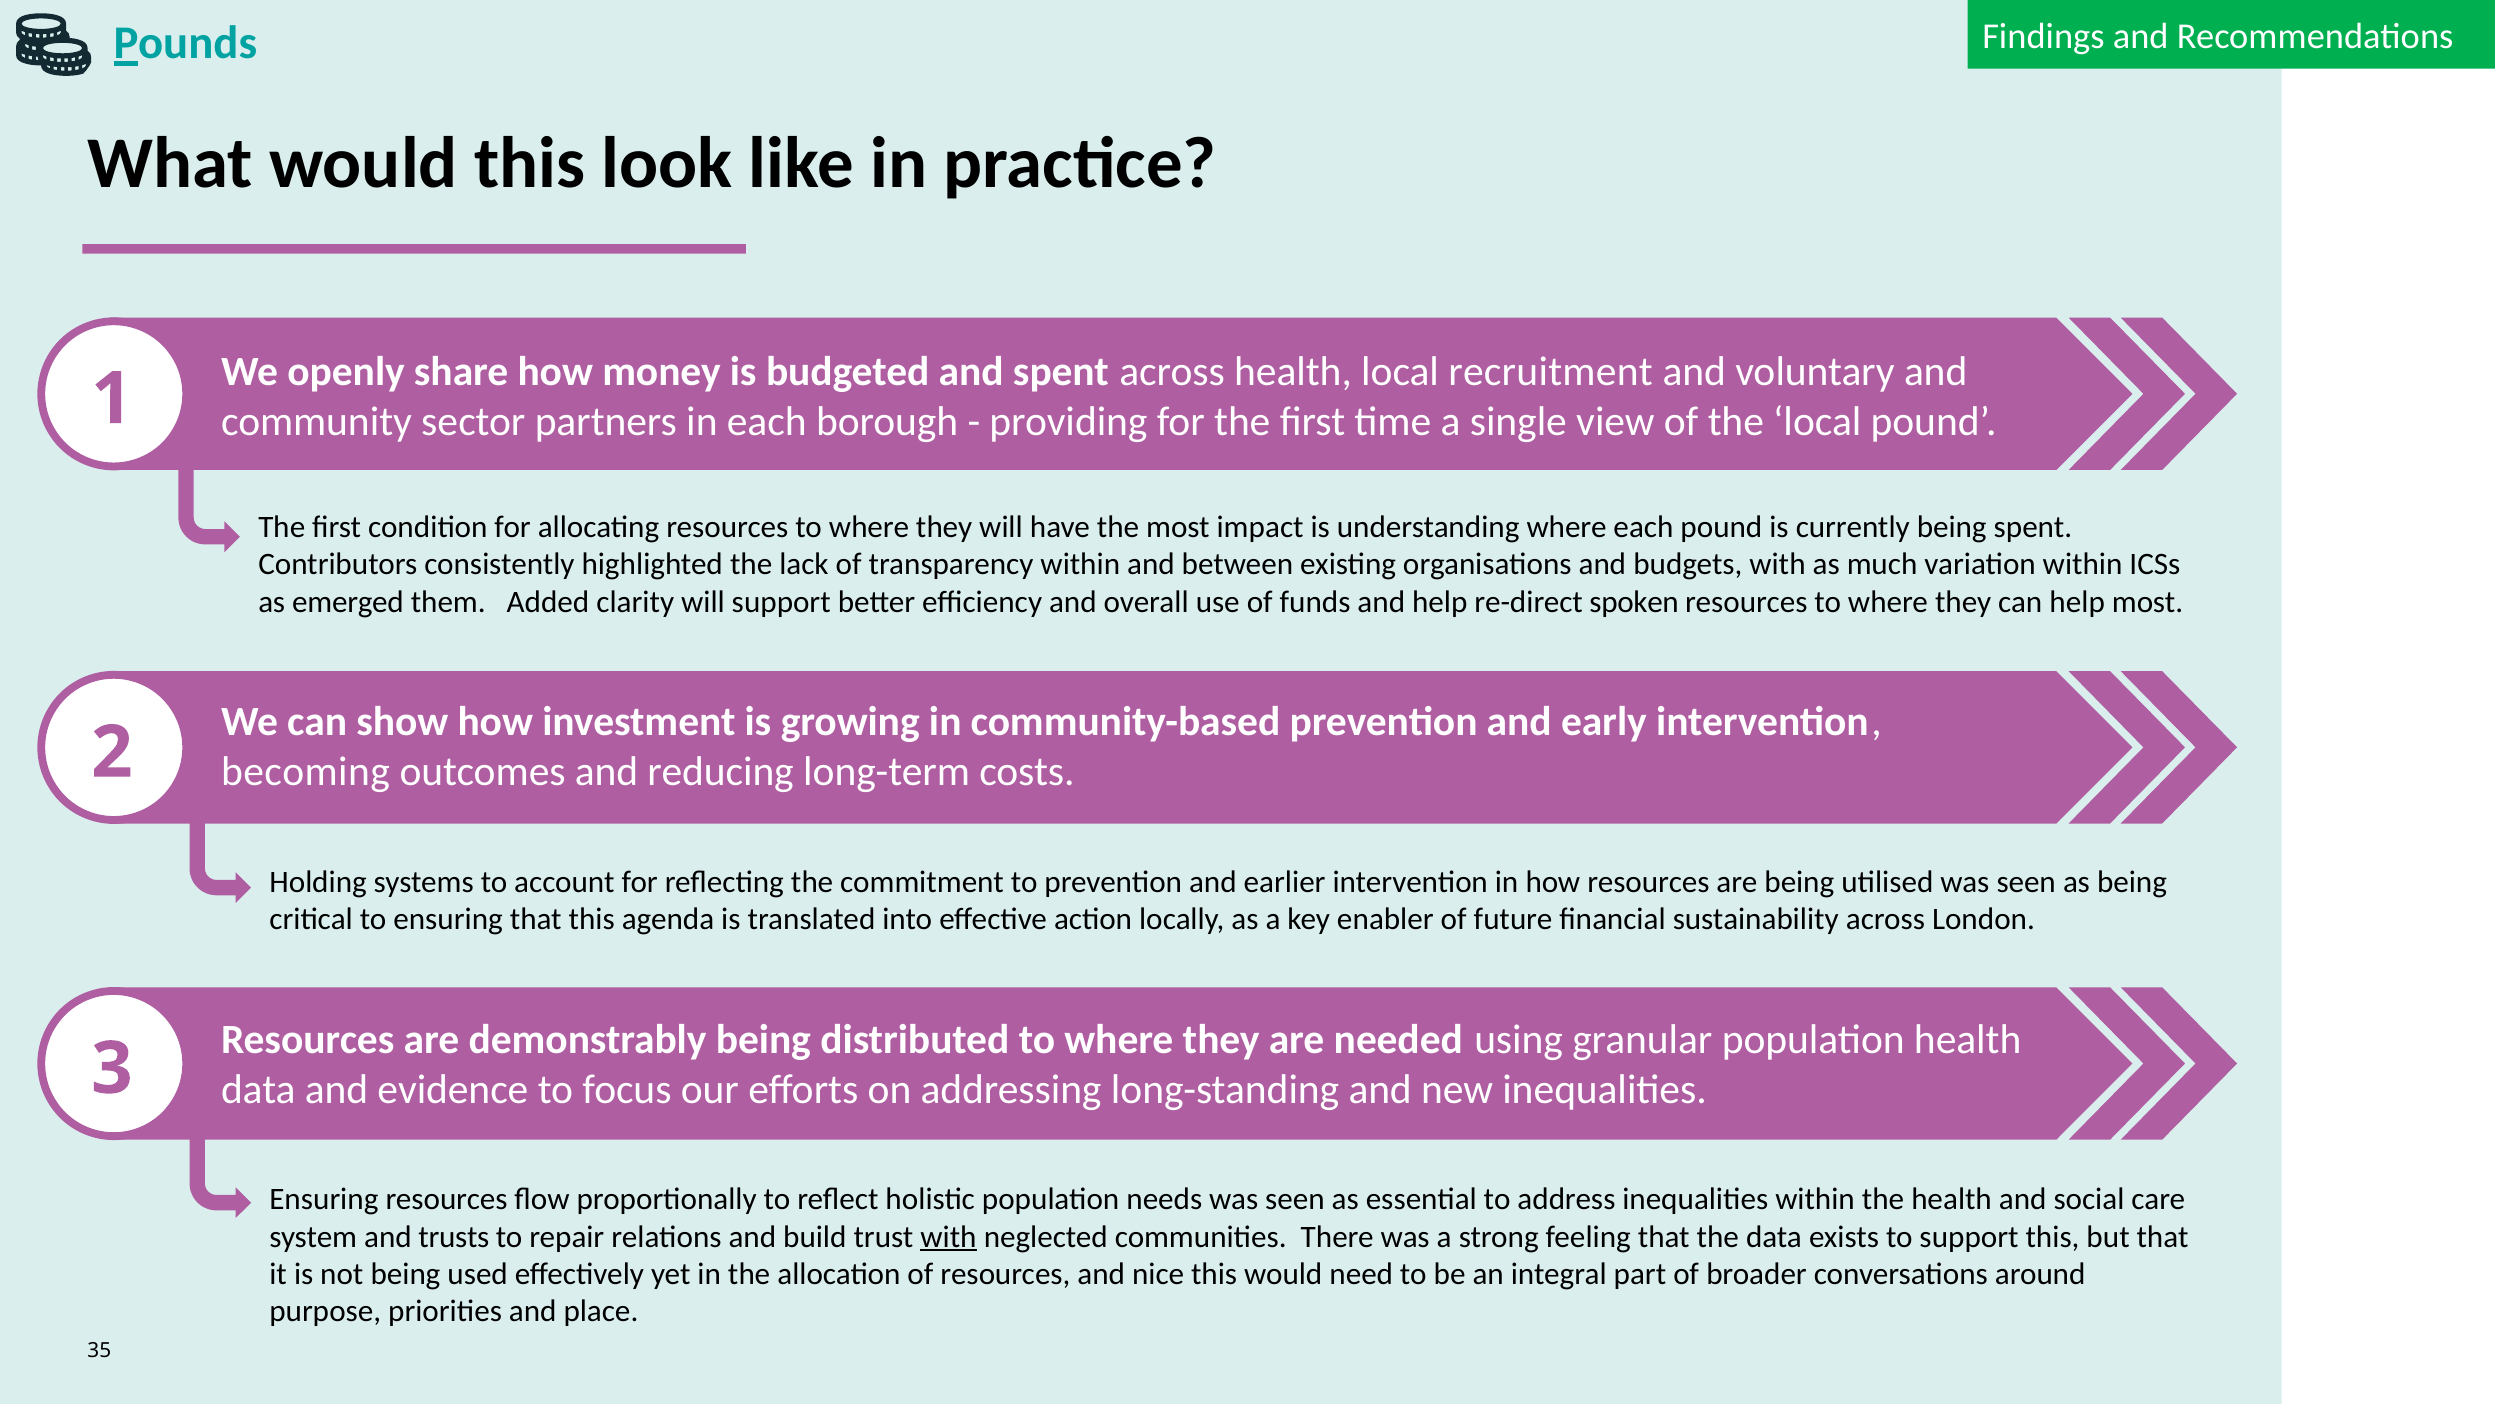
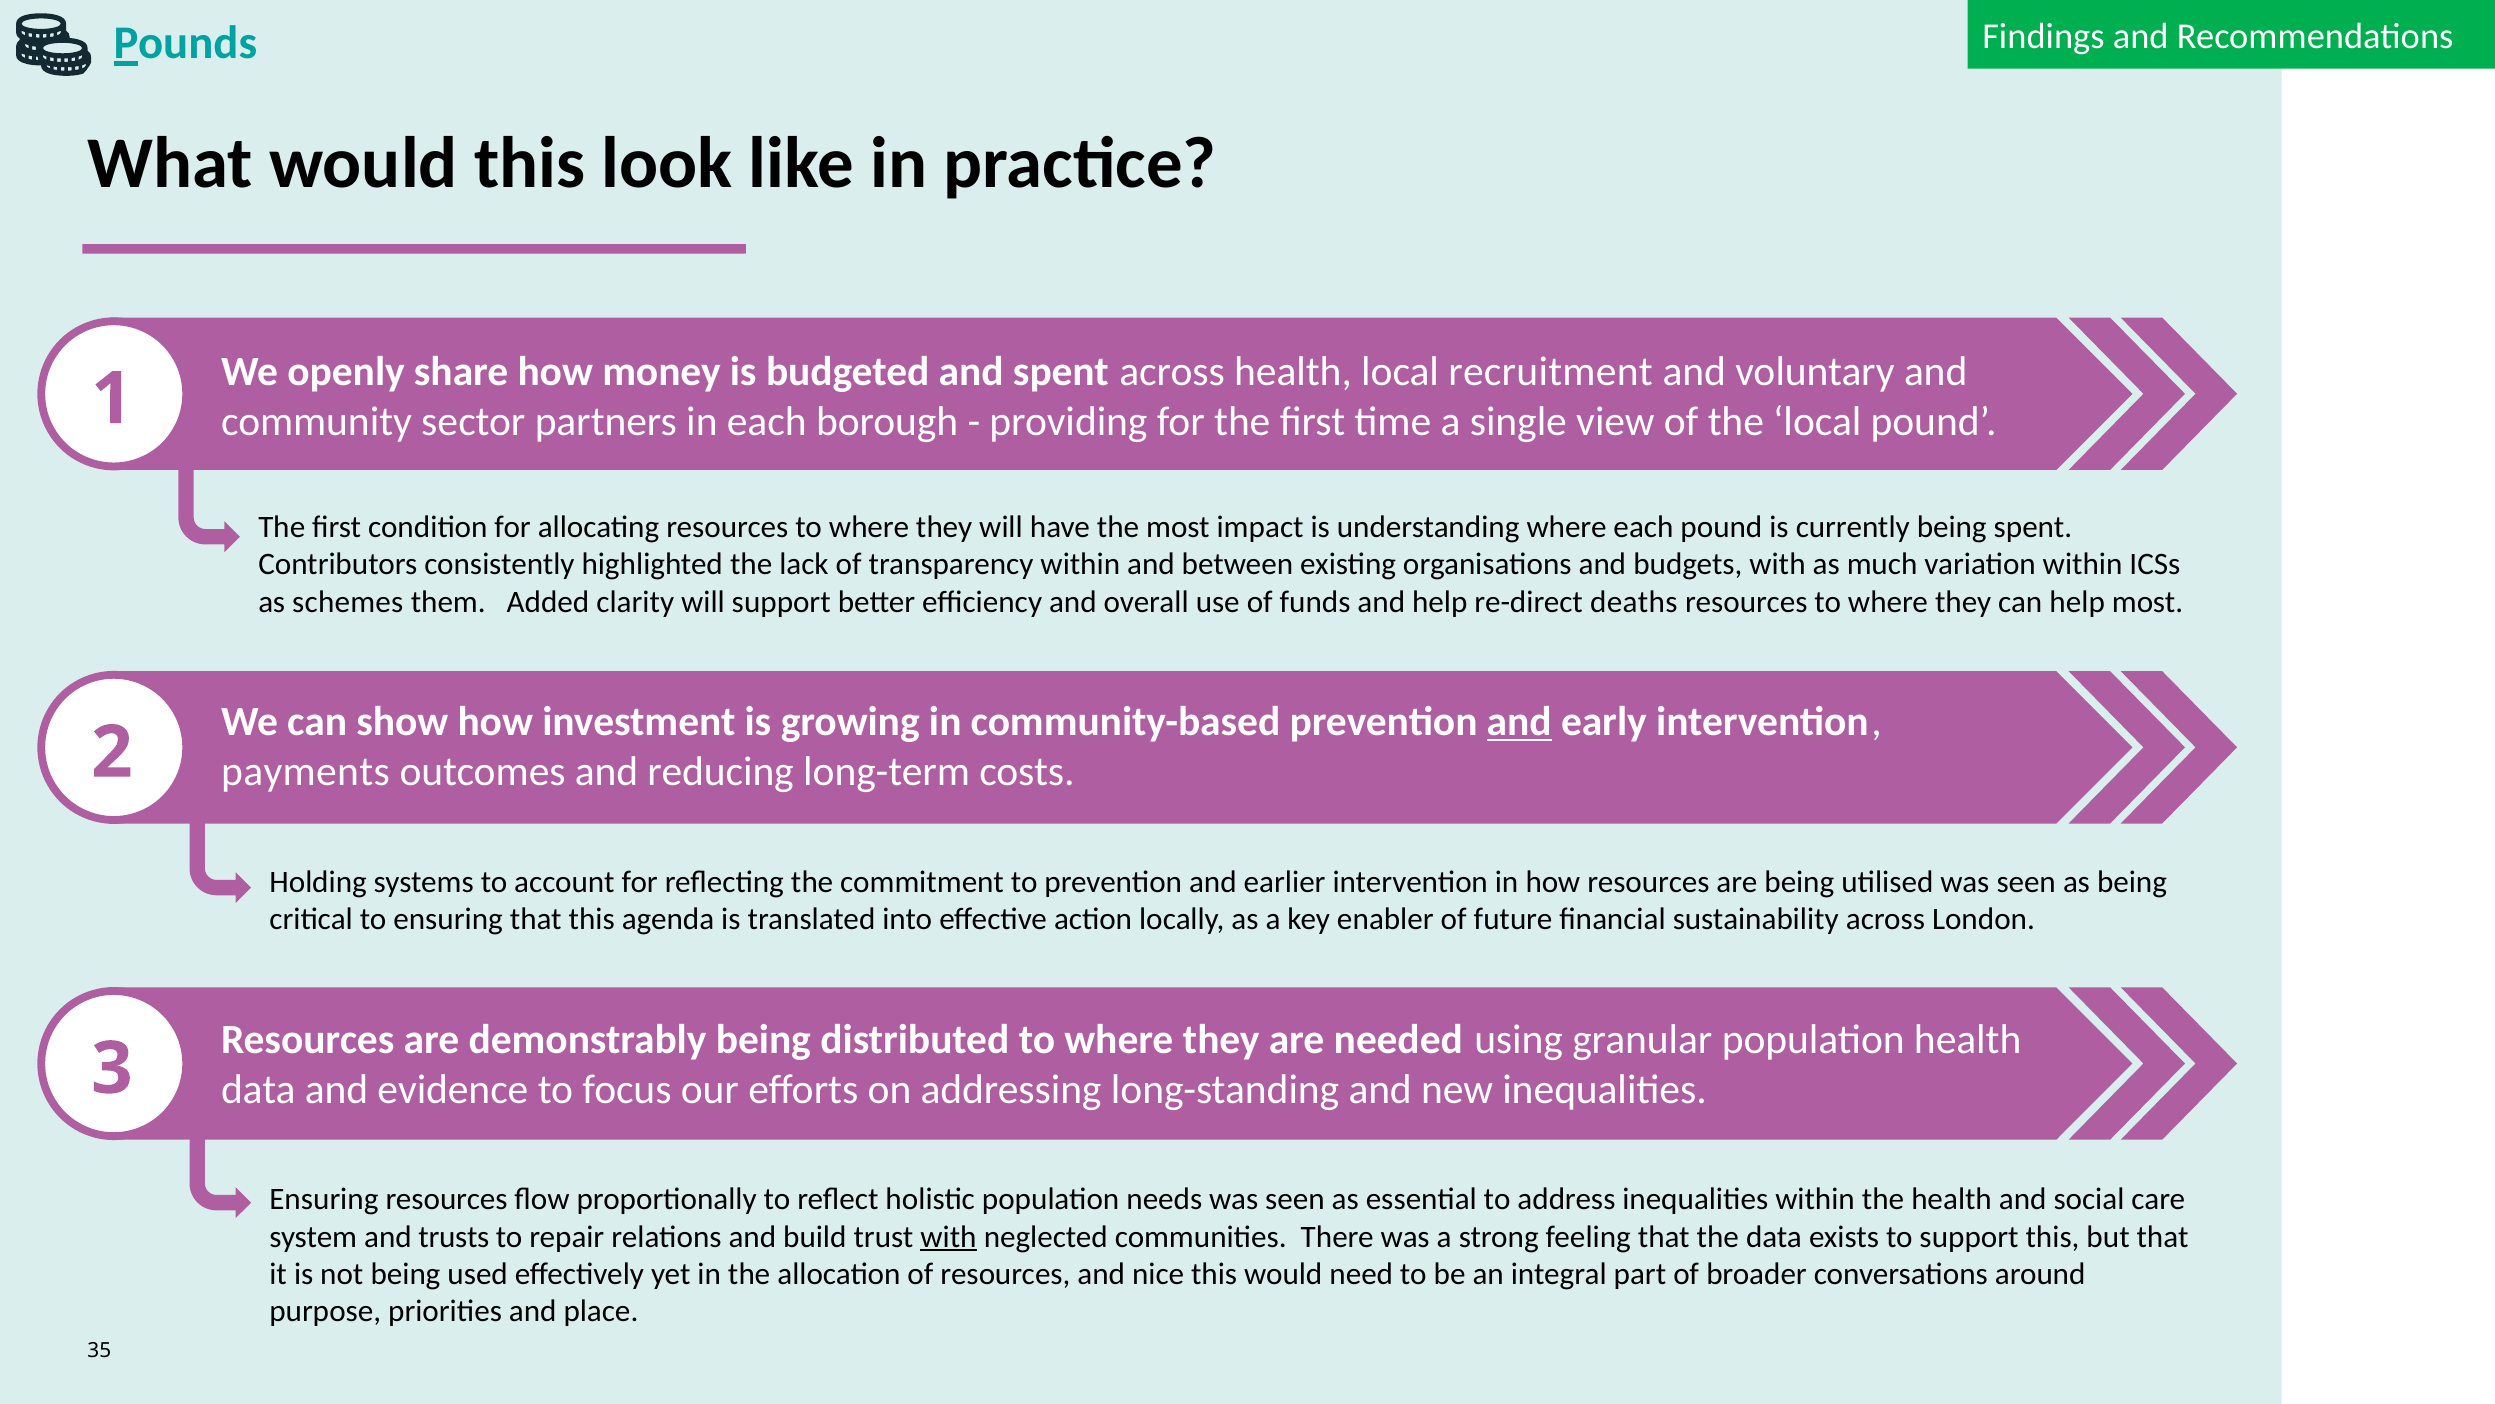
emerged: emerged -> schemes
spoken: spoken -> deaths
and at (1519, 722) underline: none -> present
becoming: becoming -> payments
